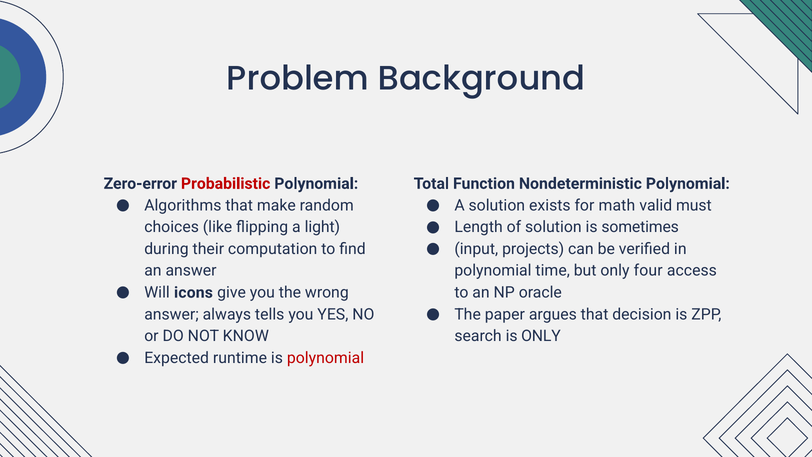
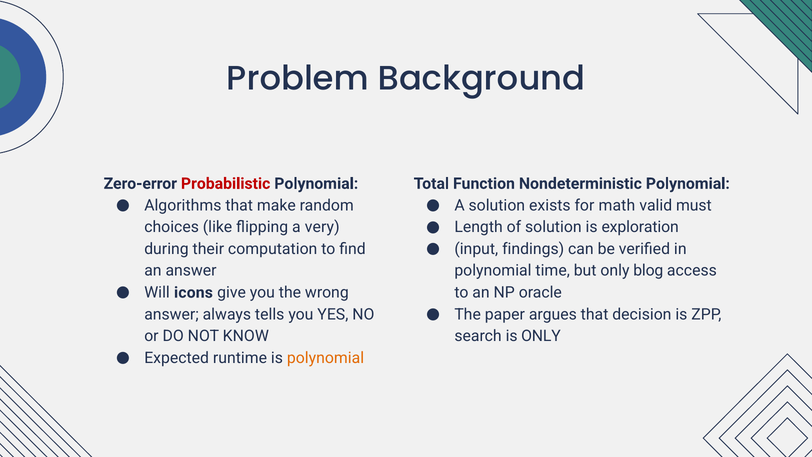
sometimes: sometimes -> exploration
light: light -> very
projects: projects -> findings
four: four -> blog
polynomial at (326, 358) colour: red -> orange
